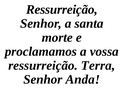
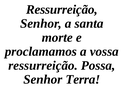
Terra: Terra -> Possa
Anda: Anda -> Terra
